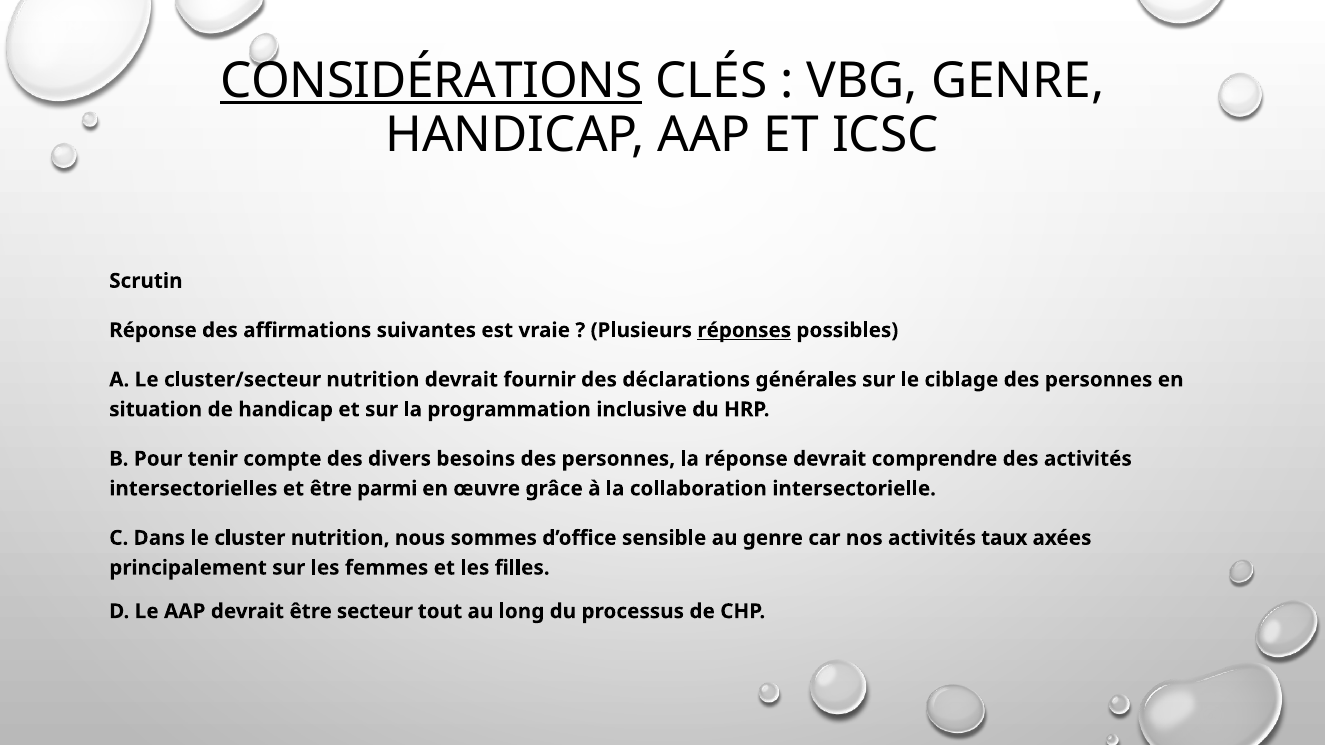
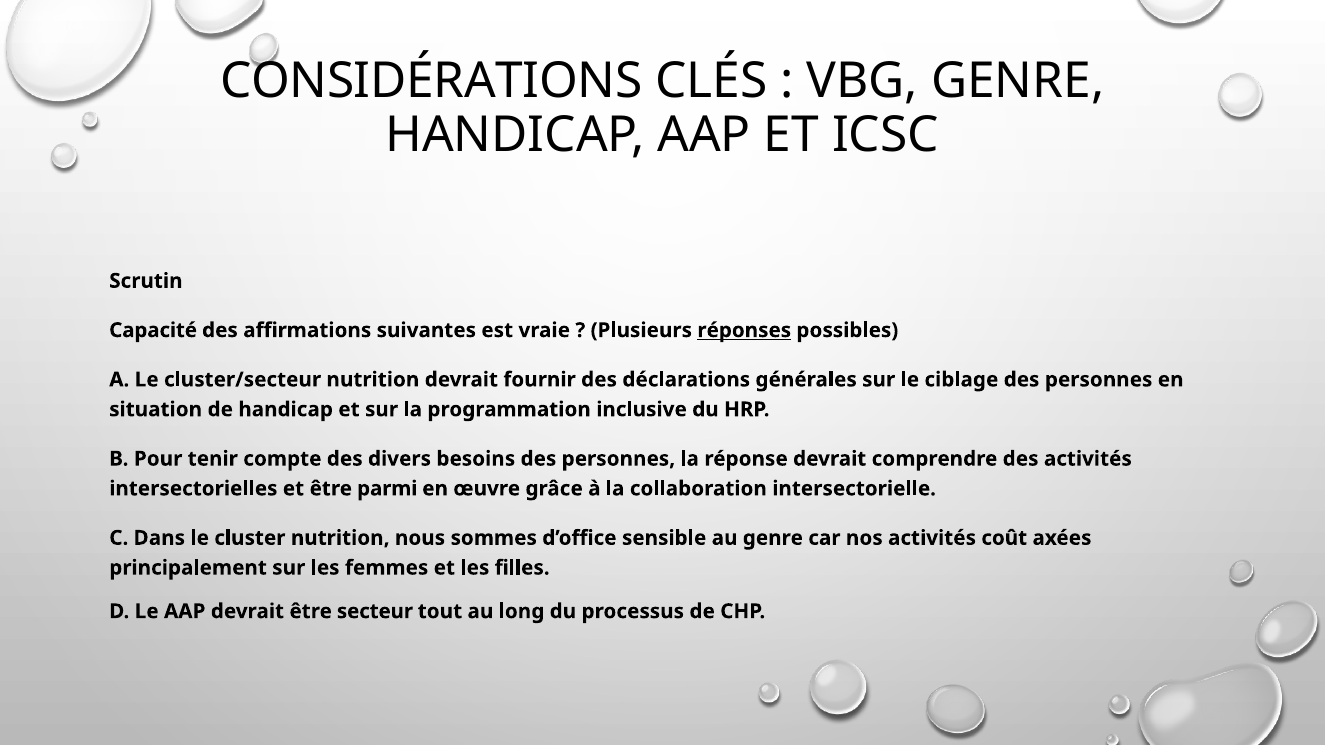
CONSIDÉRATIONS underline: present -> none
Réponse at (153, 330): Réponse -> Capacité
taux: taux -> coût
